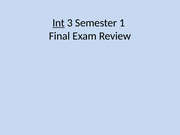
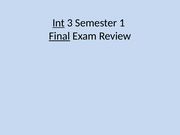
Final underline: none -> present
